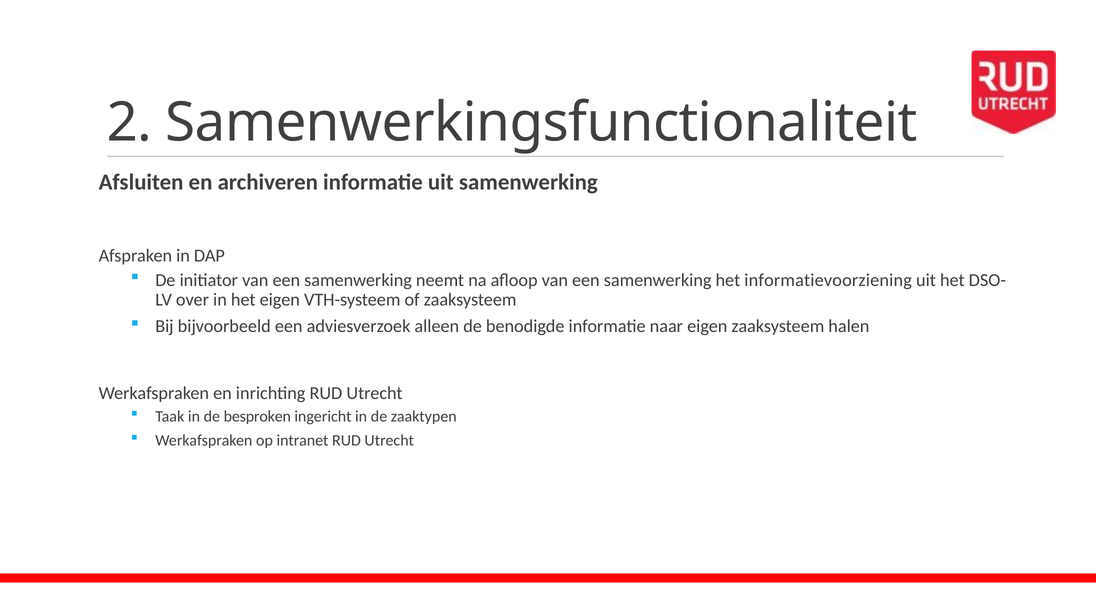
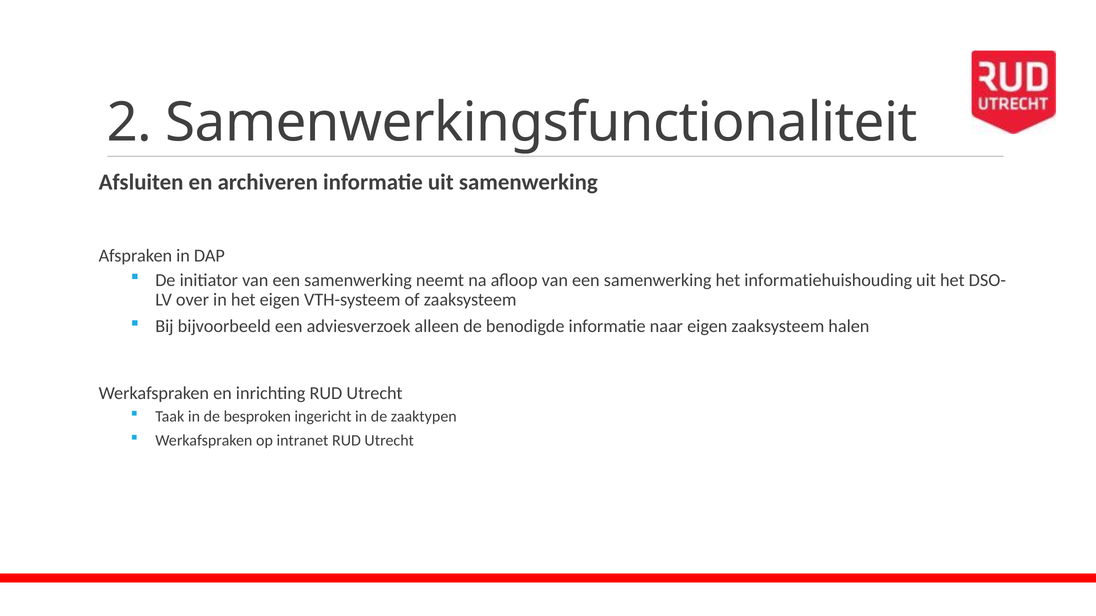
informatievoorziening: informatievoorziening -> informatiehuishouding
